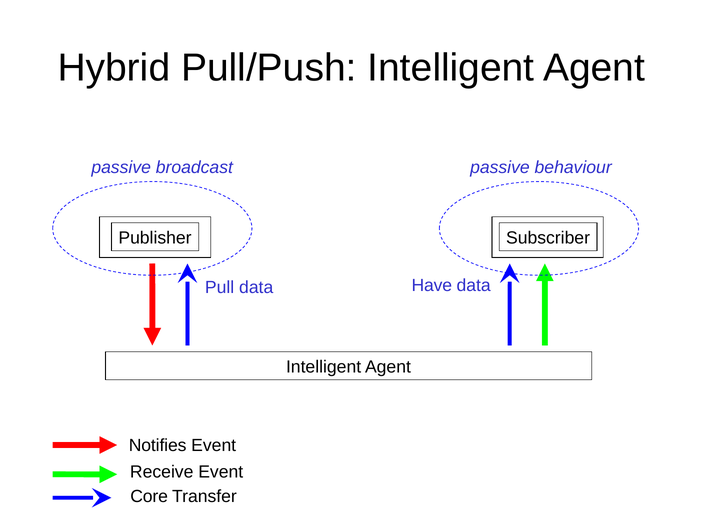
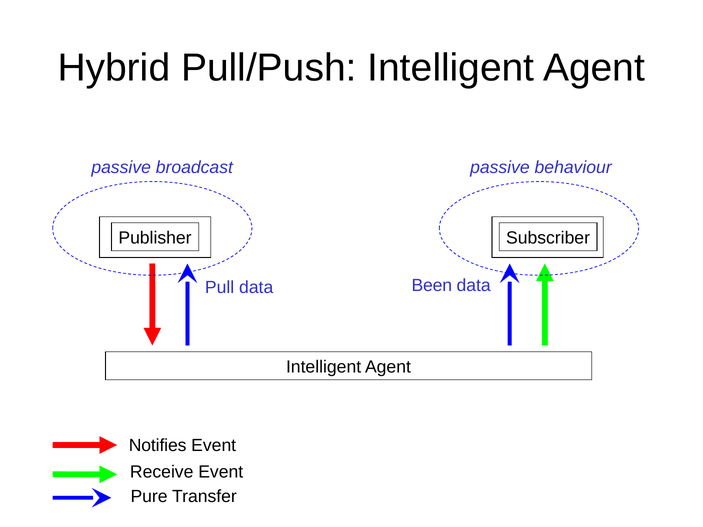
Have: Have -> Been
Core: Core -> Pure
